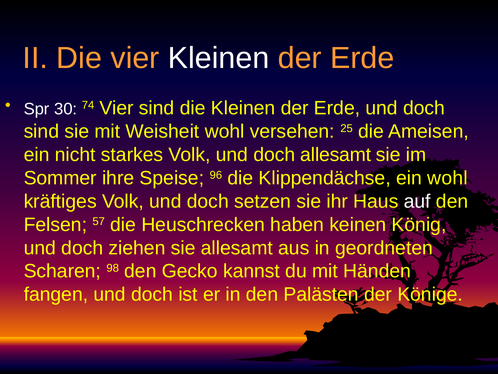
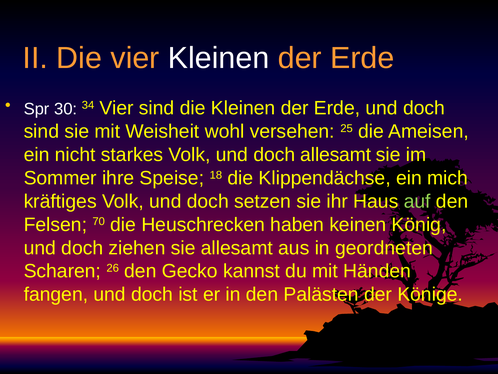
74: 74 -> 34
96: 96 -> 18
ein wohl: wohl -> mich
auf colour: white -> light green
57: 57 -> 70
98: 98 -> 26
